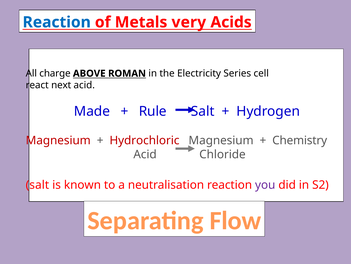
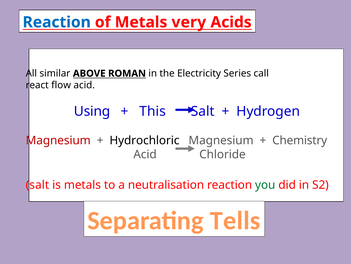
charge: charge -> similar
cell: cell -> call
next: next -> flow
Made: Made -> Using
Rule: Rule -> This
Hydrochloric colour: red -> black
is known: known -> metals
you colour: purple -> green
Flow: Flow -> Tells
